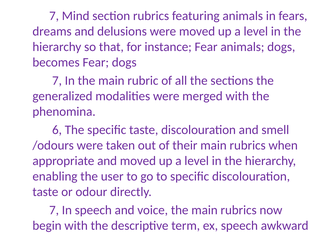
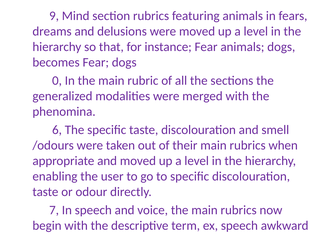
7 at (54, 16): 7 -> 9
7 at (57, 80): 7 -> 0
